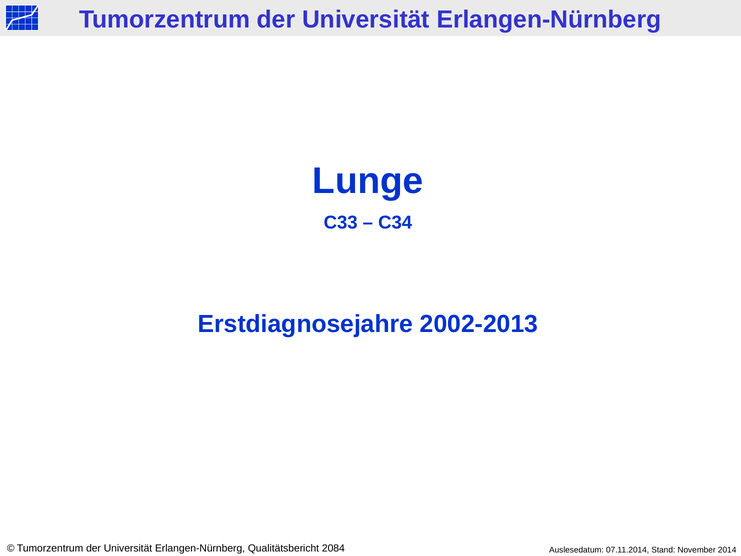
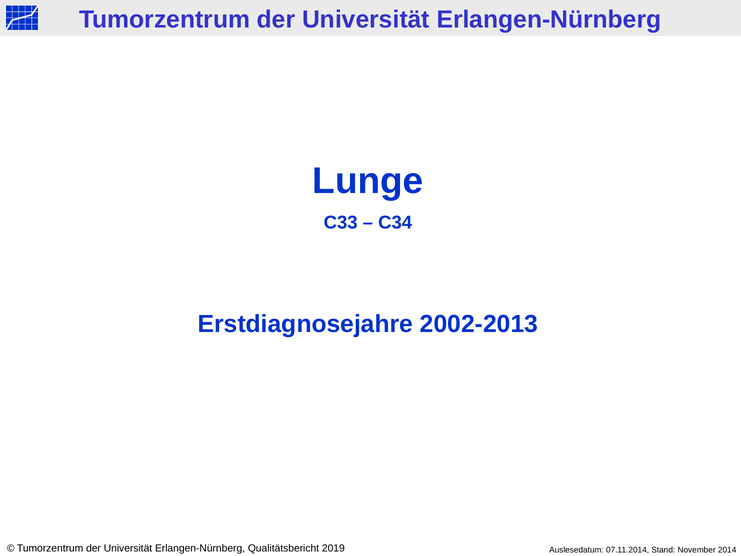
2084: 2084 -> 2019
